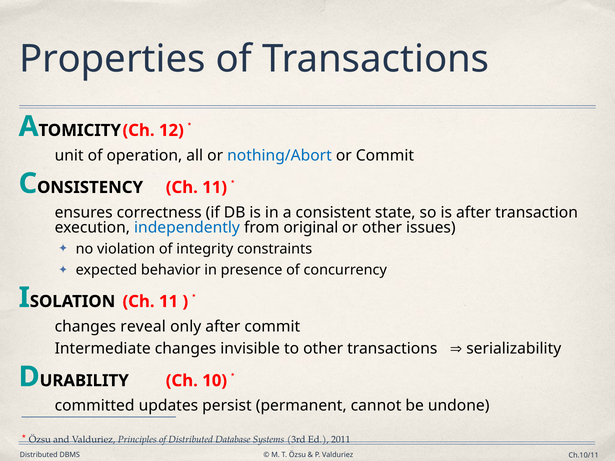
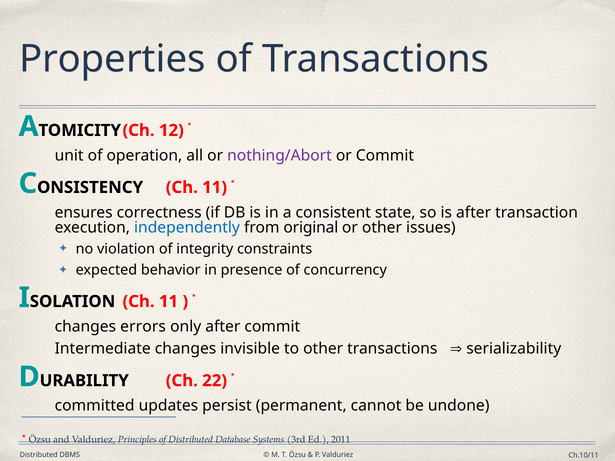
nothing/Abort colour: blue -> purple
reveal: reveal -> errors
10: 10 -> 22
